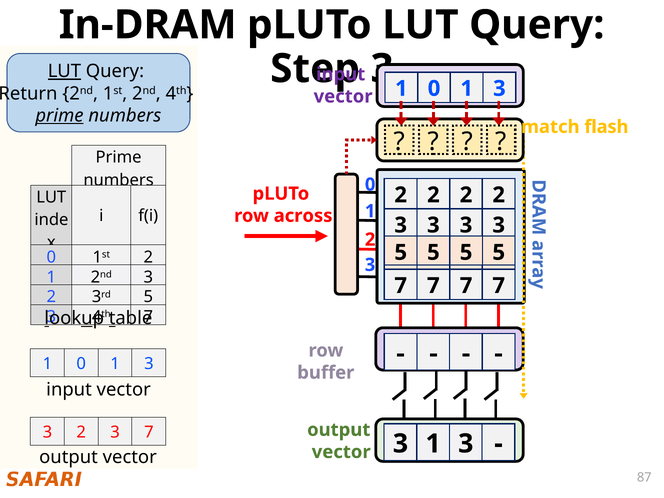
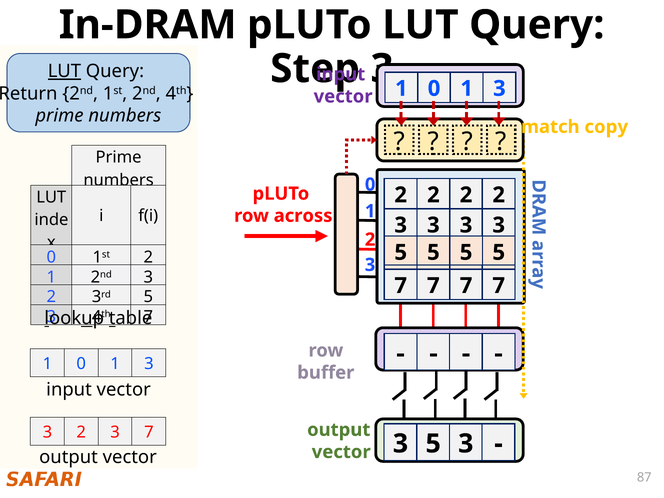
prime at (59, 116) underline: present -> none
flash: flash -> copy
1 at (433, 444): 1 -> 5
